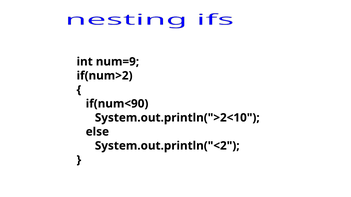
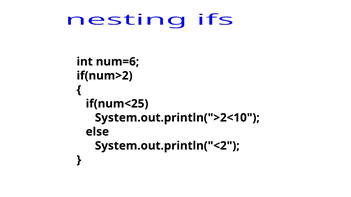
num=9: num=9 -> num=6
if(num<90: if(num<90 -> if(num<25
